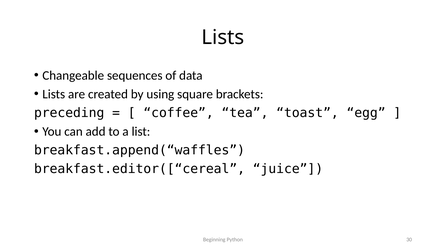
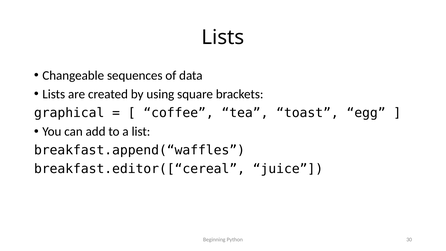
preceding: preceding -> graphical
